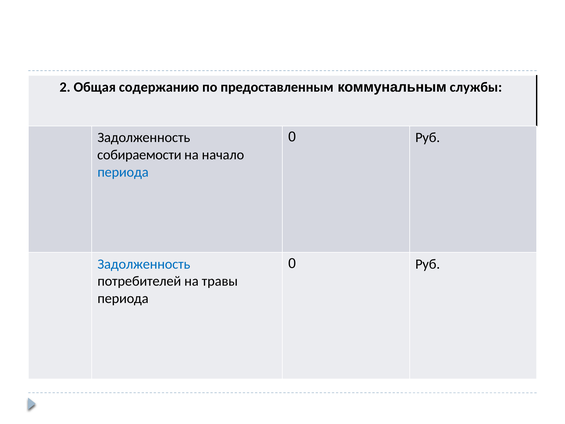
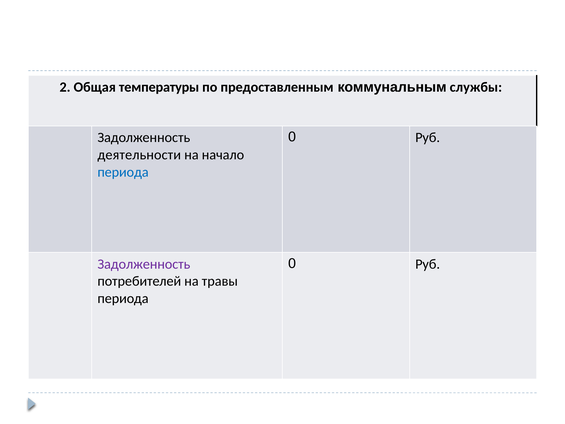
содержанию: содержанию -> температуры
собираемости: собираемости -> деятельности
Задолженность at (144, 264) colour: blue -> purple
